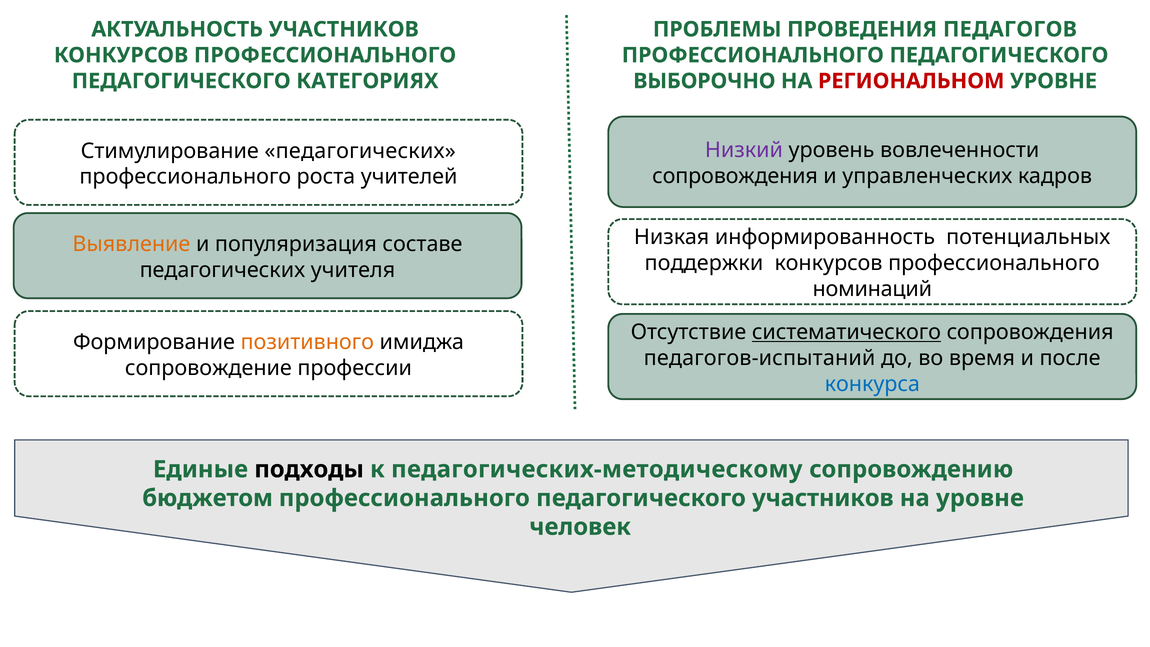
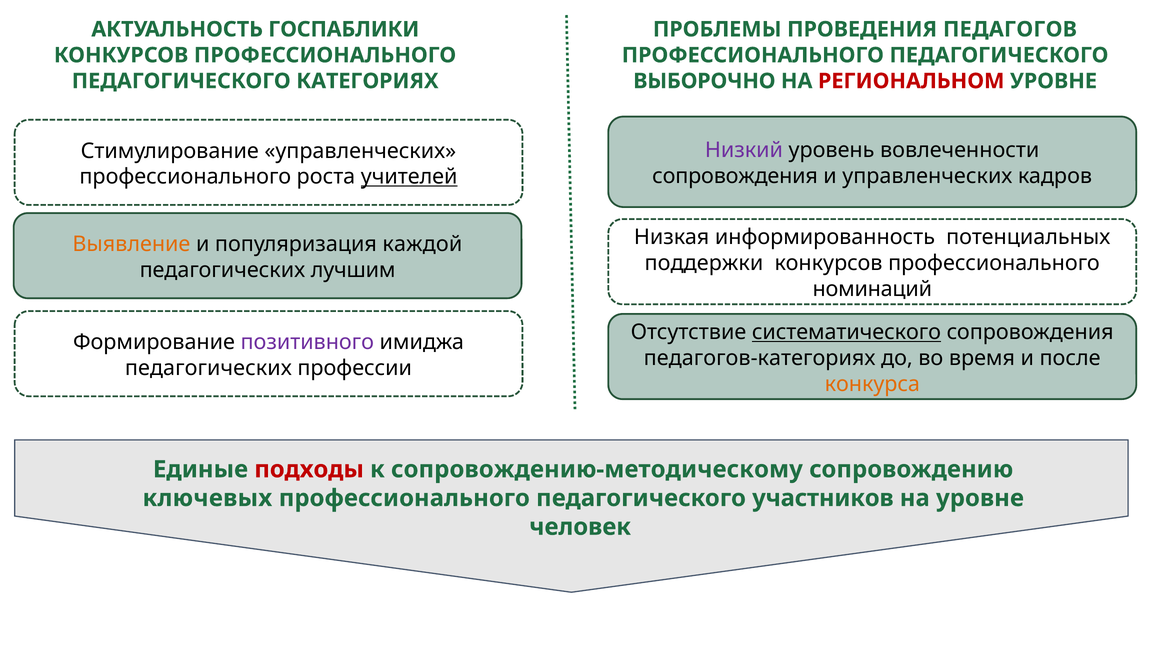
АКТУАЛЬНОСТЬ УЧАСТНИКОВ: УЧАСТНИКОВ -> ГОСПАБЛИКИ
Стимулирование педагогических: педагогических -> управленческих
учителей underline: none -> present
составе: составе -> каждой
учителя: учителя -> лучшим
позитивного colour: orange -> purple
педагогов-испытаний: педагогов-испытаний -> педагогов-категориях
сопровождение at (208, 368): сопровождение -> педагогических
конкурса colour: blue -> orange
подходы colour: black -> red
педагогических-методическому: педагогических-методическому -> сопровождению-методическому
бюджетом: бюджетом -> ключевых
